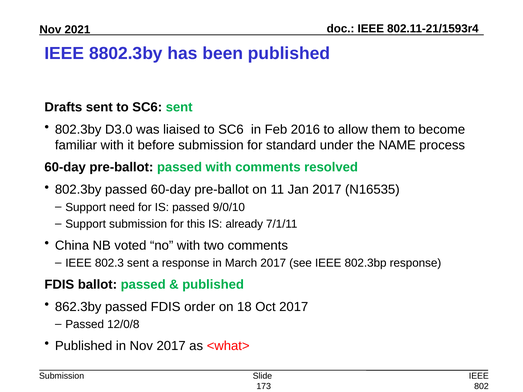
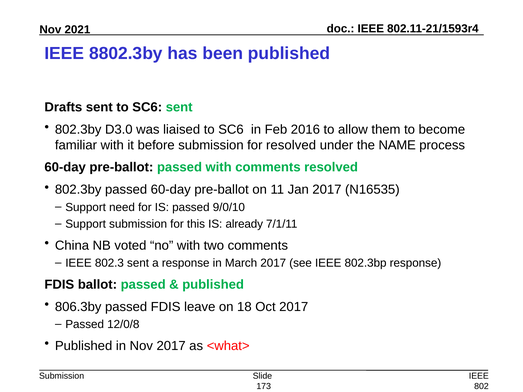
for standard: standard -> resolved
862.3by: 862.3by -> 806.3by
order: order -> leave
